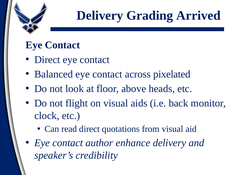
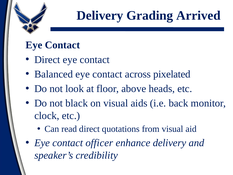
flight: flight -> black
author: author -> officer
